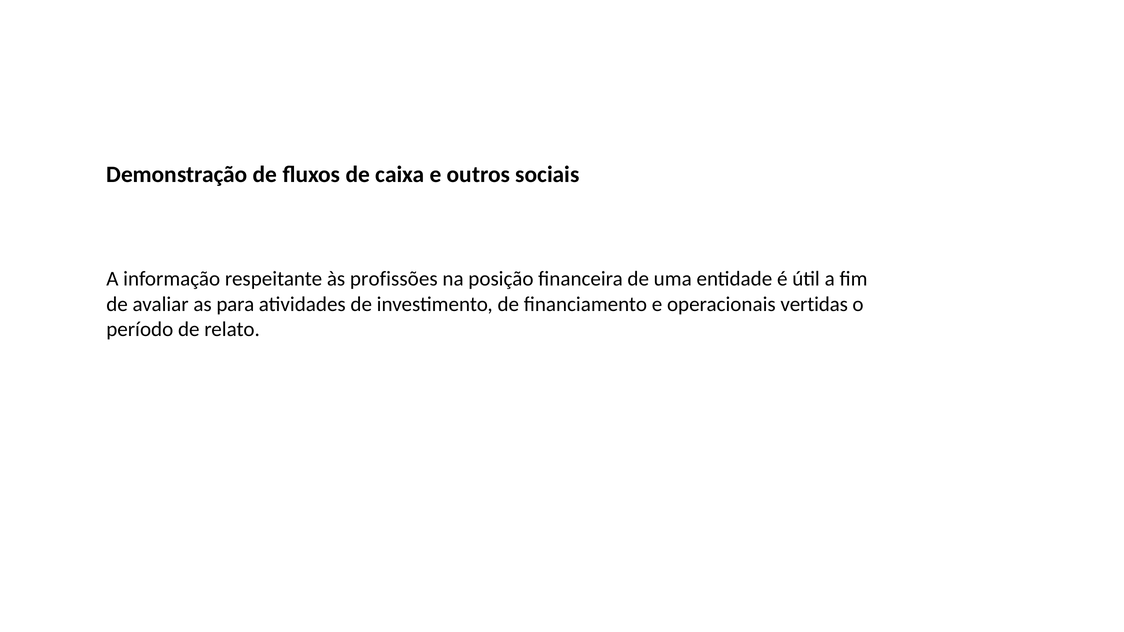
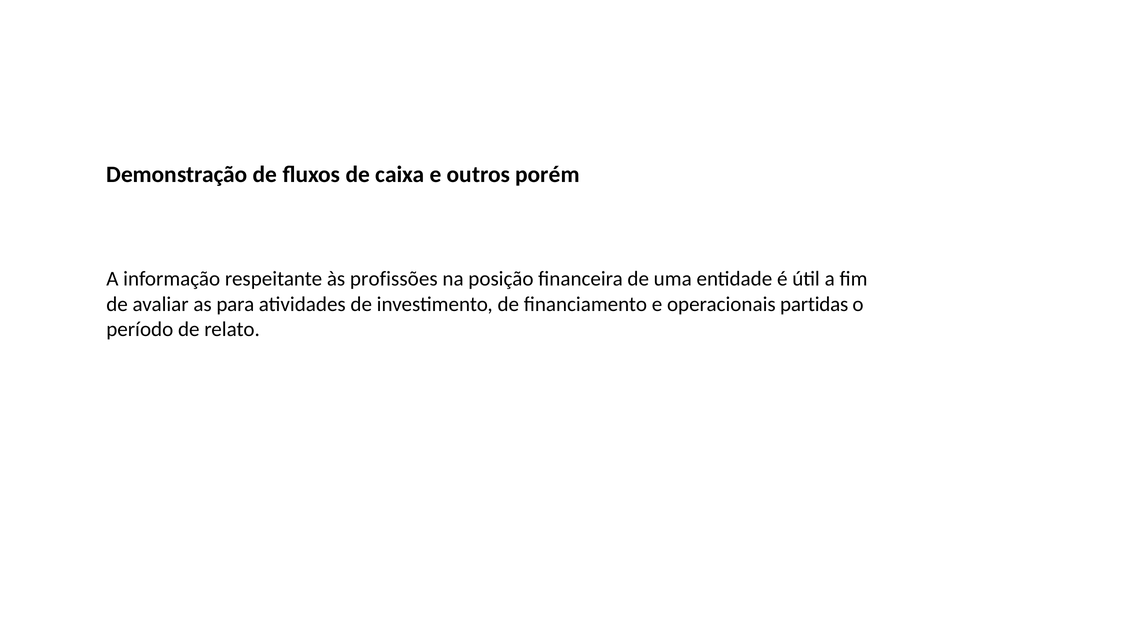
sociais: sociais -> porém
vertidas: vertidas -> partidas
